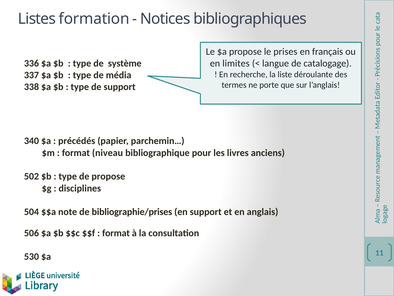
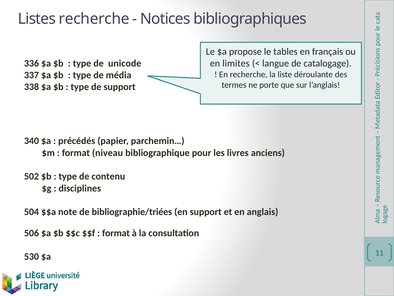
Listes formation: formation -> recherche
prises: prises -> tables
système: système -> unicode
de propose: propose -> contenu
bibliographie/prises: bibliographie/prises -> bibliographie/triées
